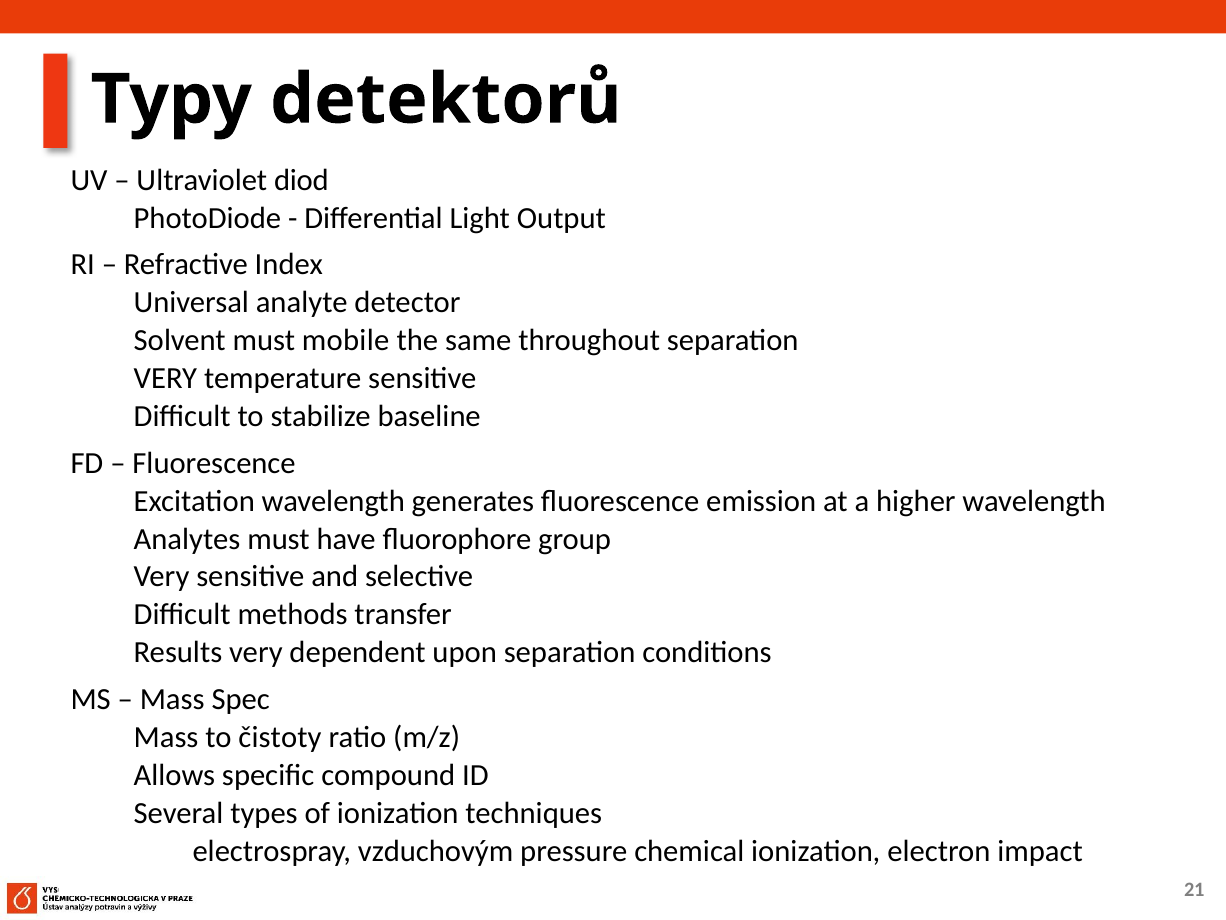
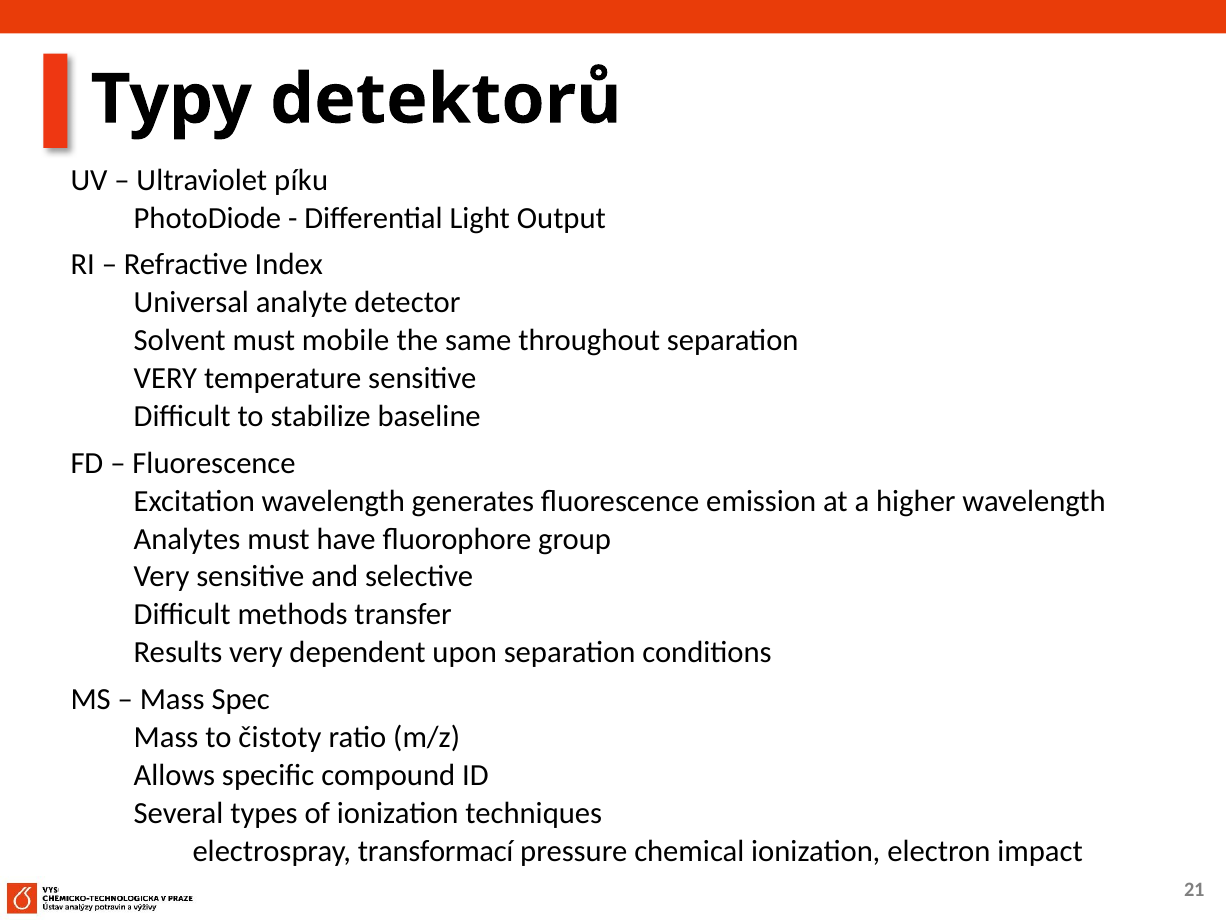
diod: diod -> píku
vzduchovým: vzduchovým -> transformací
